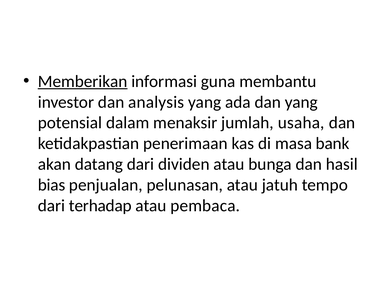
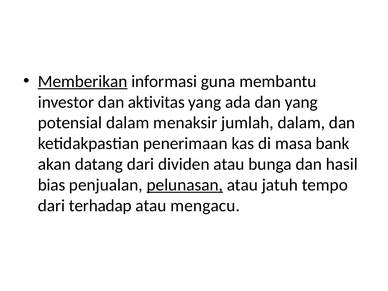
analysis: analysis -> aktivitas
jumlah usaha: usaha -> dalam
pelunasan underline: none -> present
pembaca: pembaca -> mengacu
